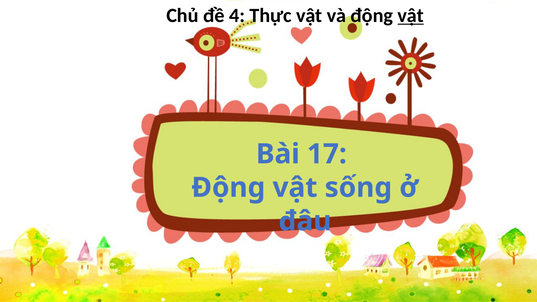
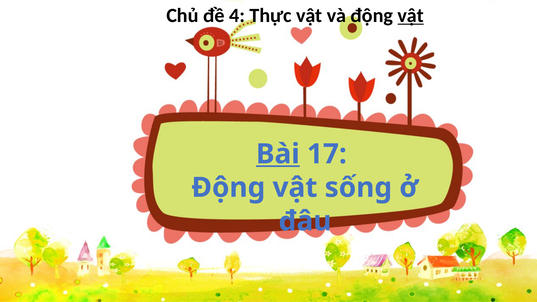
Bài underline: none -> present
